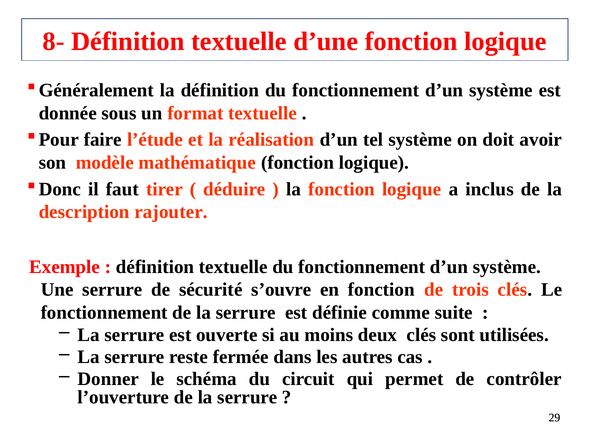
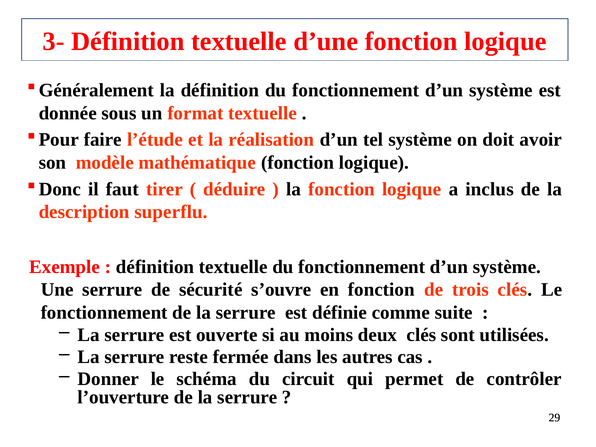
8-: 8- -> 3-
rajouter: rajouter -> superflu
